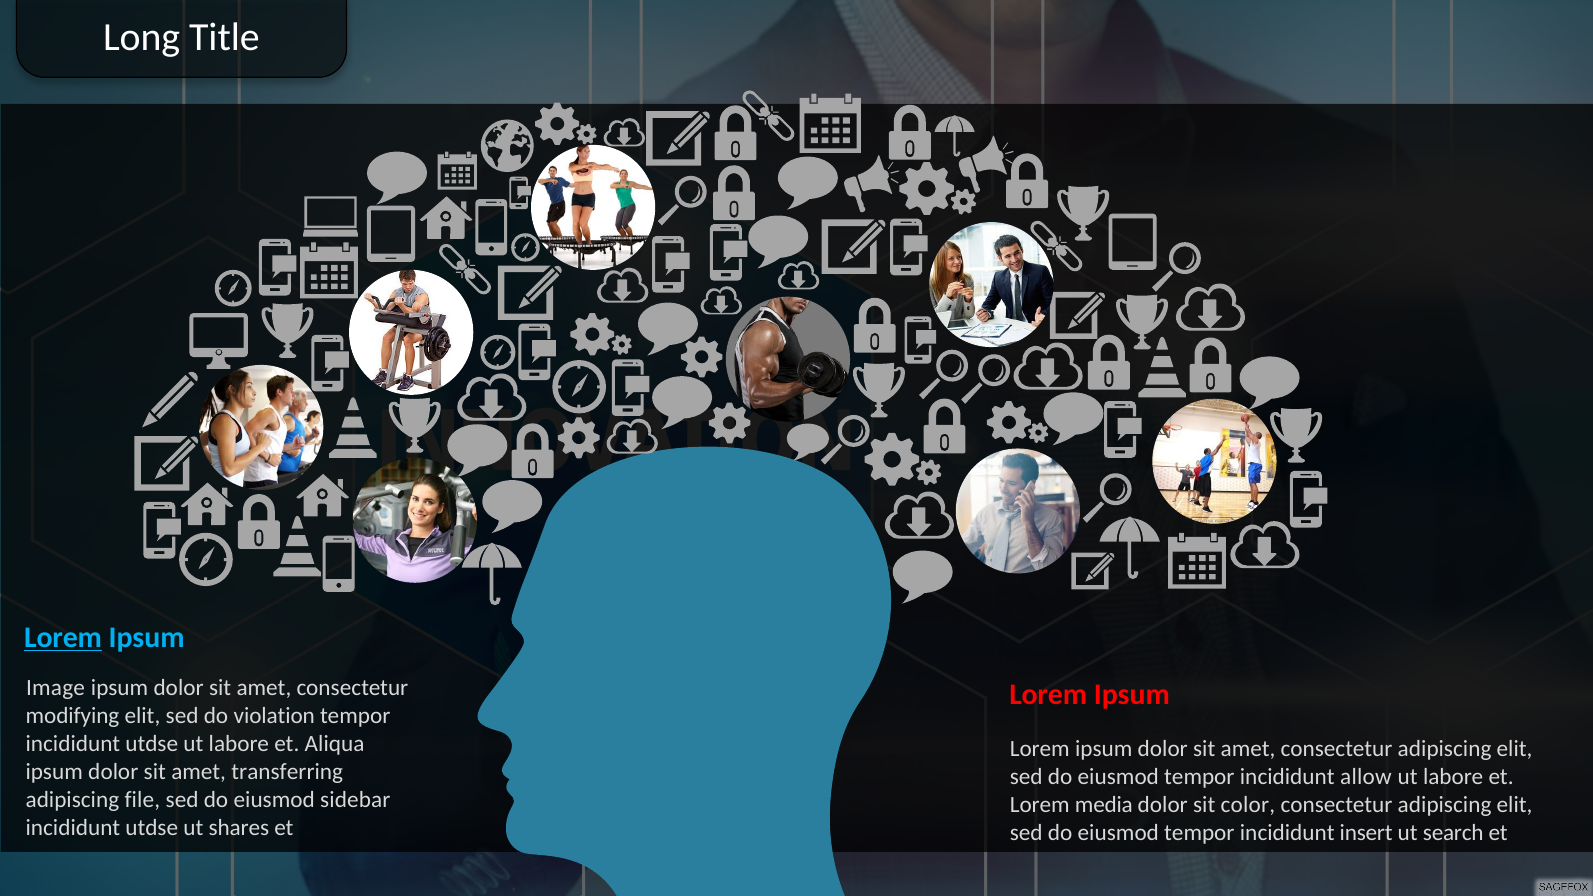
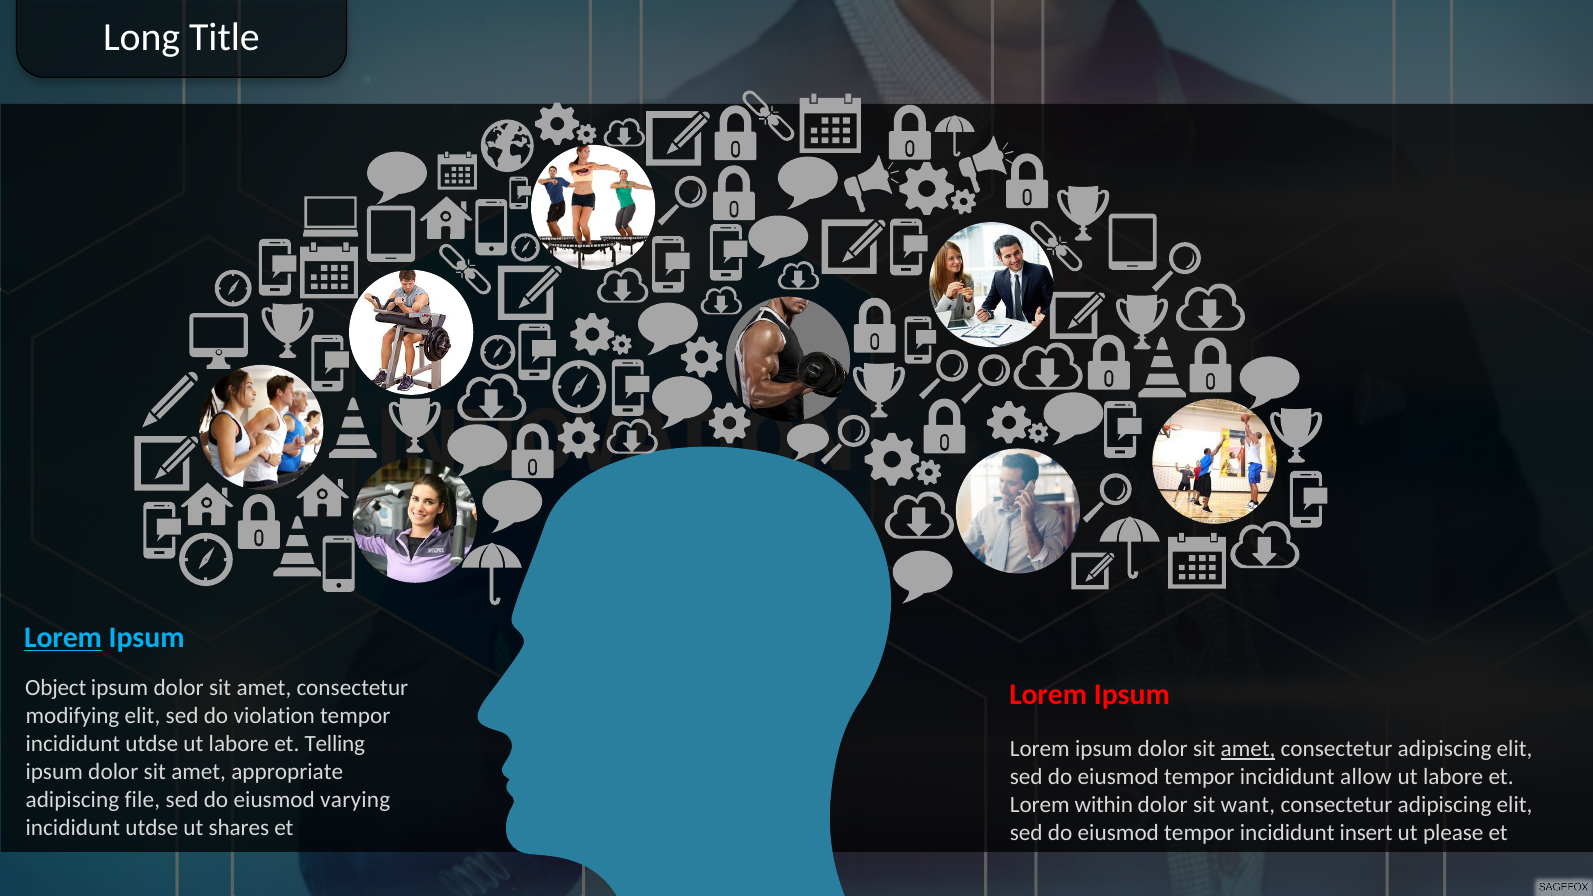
Image: Image -> Object
Aliqua: Aliqua -> Telling
amet at (1248, 749) underline: none -> present
transferring: transferring -> appropriate
sidebar: sidebar -> varying
media: media -> within
color: color -> want
search: search -> please
